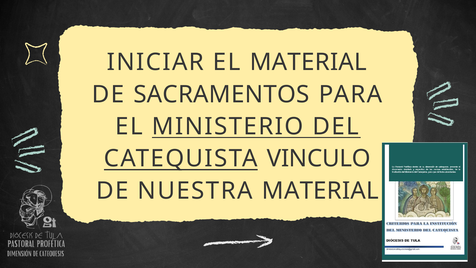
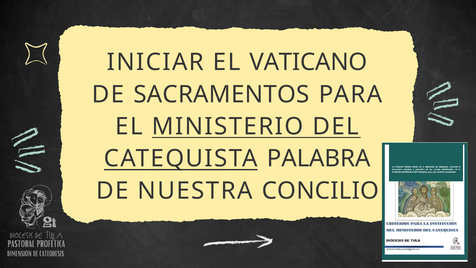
EL MATERIAL: MATERIAL -> VATICANO
VINCULO: VINCULO -> PALABRA
NUESTRA MATERIAL: MATERIAL -> CONCILIO
